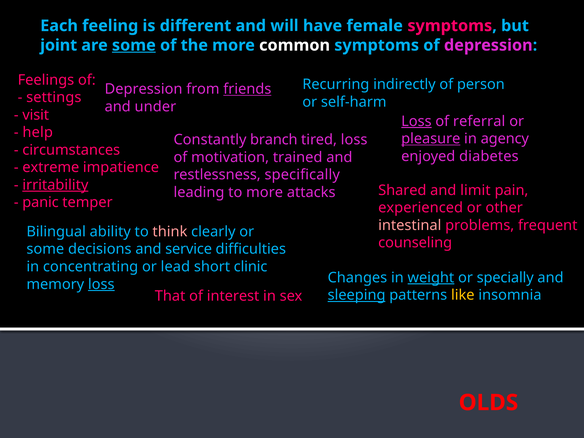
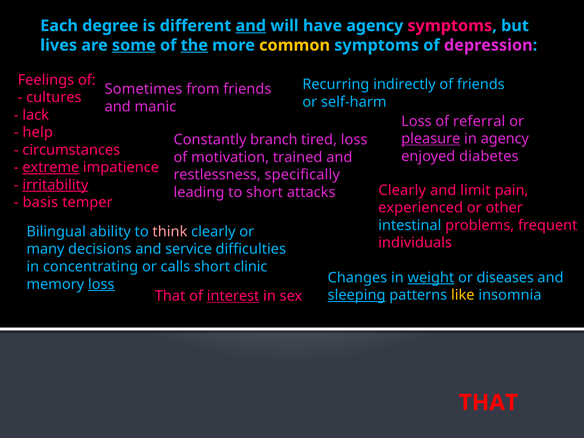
feeling: feeling -> degree
and at (251, 26) underline: none -> present
have female: female -> agency
joint: joint -> lives
the underline: none -> present
common colour: white -> yellow
of person: person -> friends
Depression at (144, 89): Depression -> Sometimes
friends at (247, 89) underline: present -> none
settings: settings -> cultures
under: under -> manic
visit: visit -> lack
Loss at (416, 121) underline: present -> none
extreme underline: none -> present
Shared at (402, 190): Shared -> Clearly
to more: more -> short
panic: panic -> basis
intestinal colour: pink -> light blue
counseling: counseling -> individuals
some at (45, 249): some -> many
lead: lead -> calls
specially: specially -> diseases
interest underline: none -> present
OLDS at (488, 403): OLDS -> THAT
